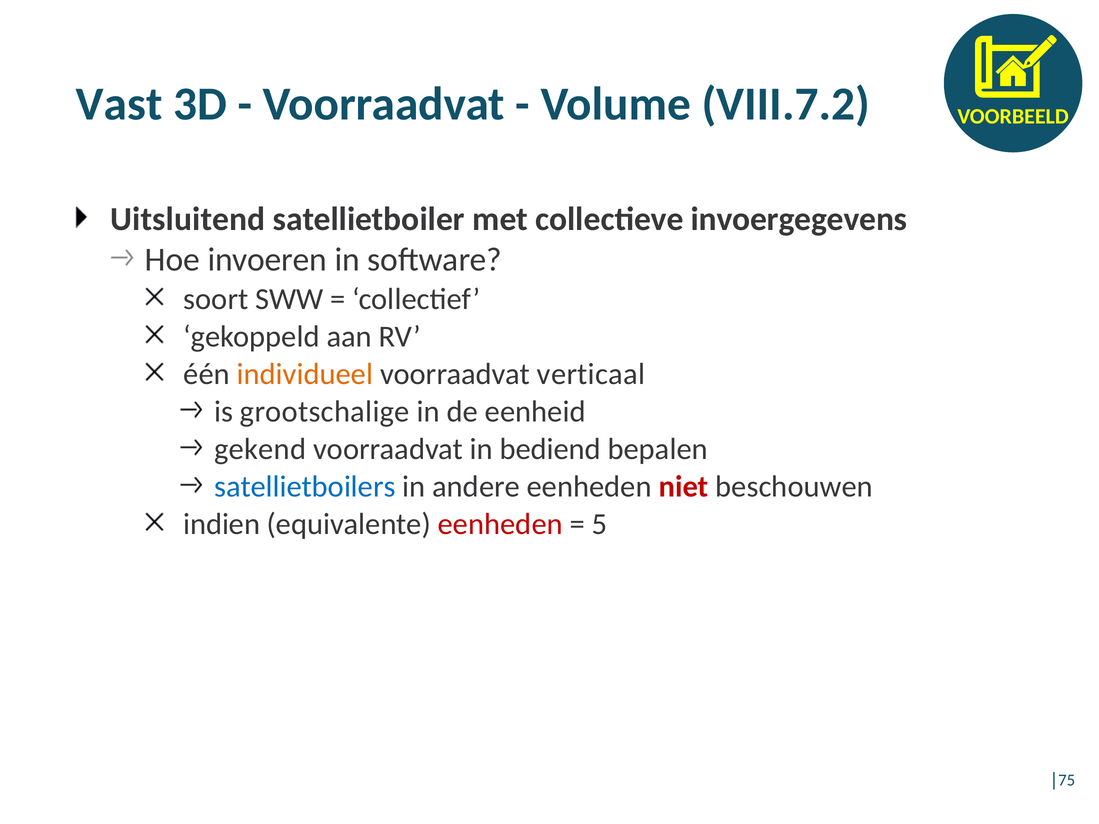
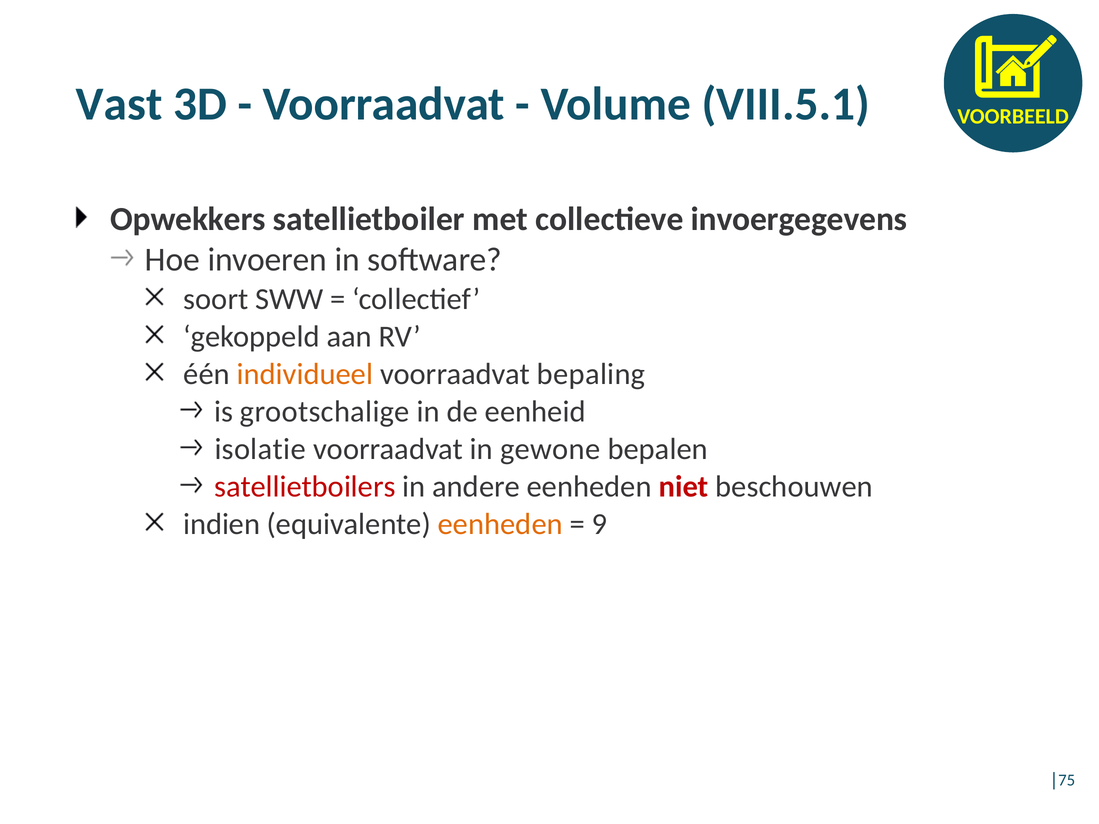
VIII.7.2: VIII.7.2 -> VIII.5.1
Uitsluitend: Uitsluitend -> Opwekkers
verticaal: verticaal -> bepaling
gekend: gekend -> isolatie
bediend: bediend -> gewone
satellietboilers colour: blue -> red
eenheden at (500, 524) colour: red -> orange
5: 5 -> 9
